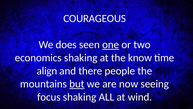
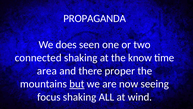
COURAGEOUS: COURAGEOUS -> PROPAGANDA
one underline: present -> none
economics: economics -> connected
align: align -> area
people: people -> proper
